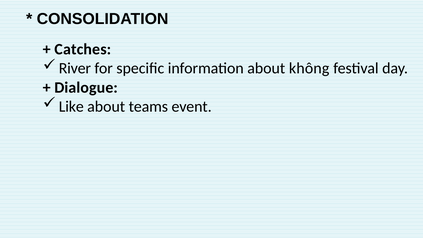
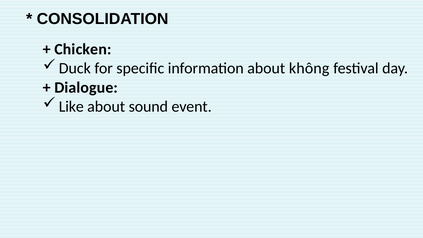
Catches: Catches -> Chicken
River: River -> Duck
teams: teams -> sound
